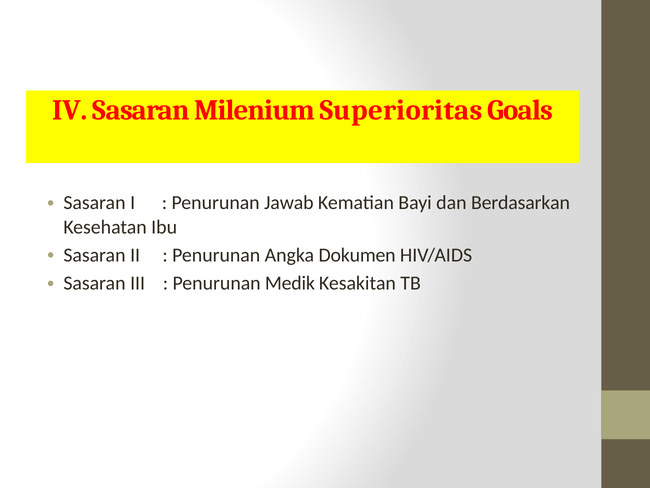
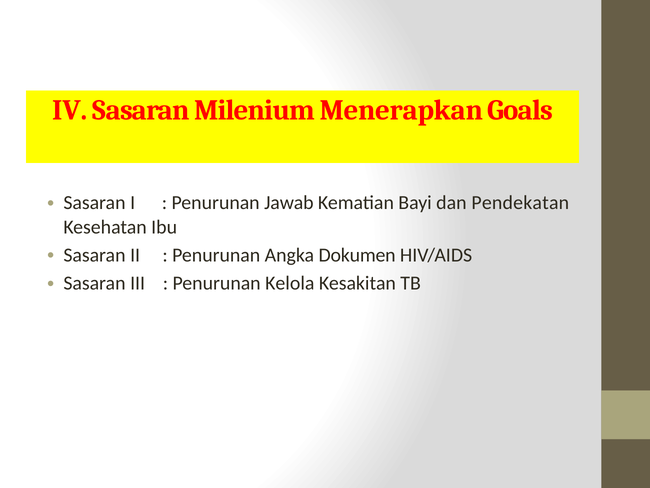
Superioritas: Superioritas -> Menerapkan
Berdasarkan: Berdasarkan -> Pendekatan
Medik: Medik -> Kelola
